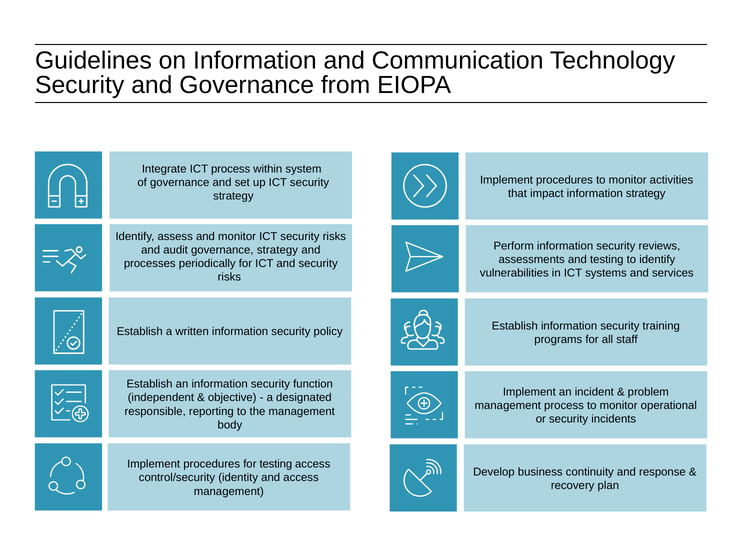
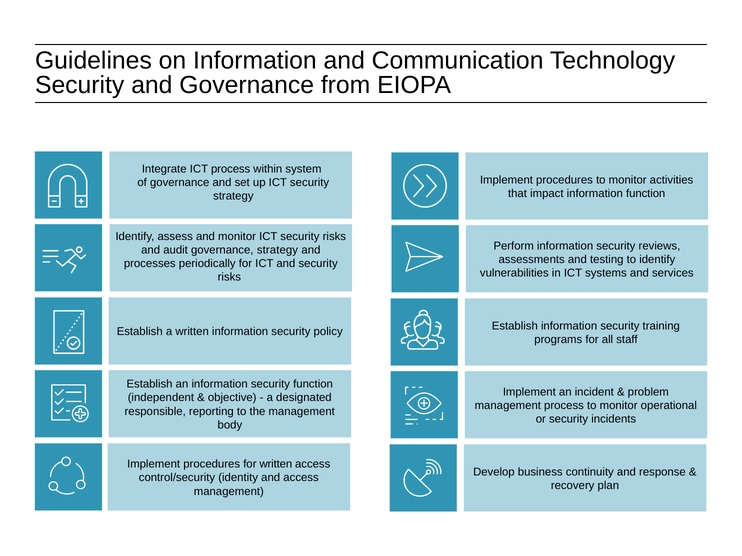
information strategy: strategy -> function
for testing: testing -> written
